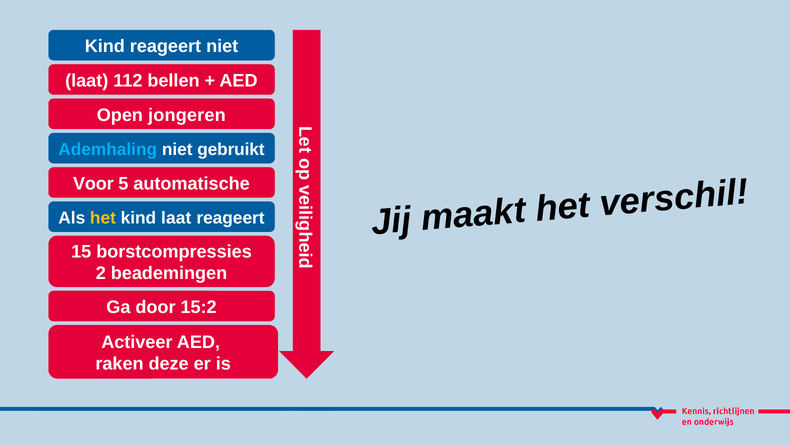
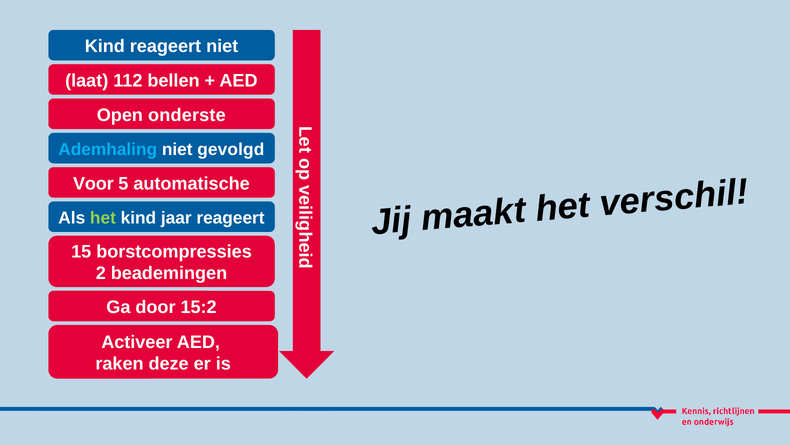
jongeren: jongeren -> onderste
gebruikt: gebruikt -> gevolgd
het colour: yellow -> light green
kind laat: laat -> jaar
